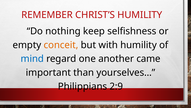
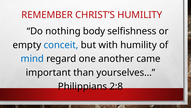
keep: keep -> body
conceit colour: orange -> blue
2:9: 2:9 -> 2:8
